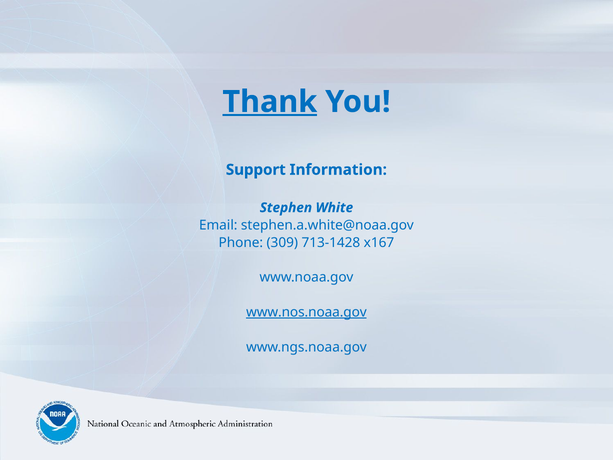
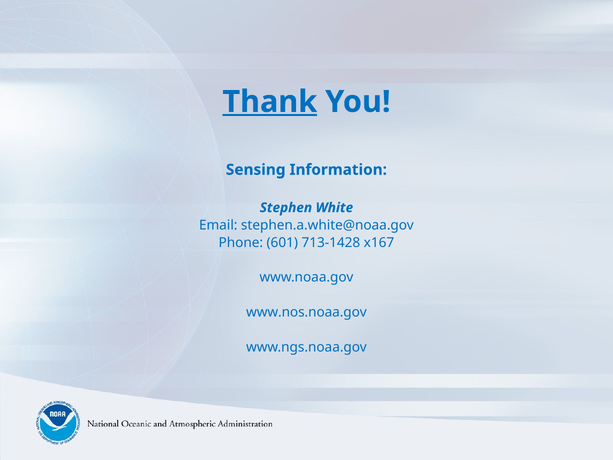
Support: Support -> Sensing
309: 309 -> 601
www.nos.noaa.gov underline: present -> none
